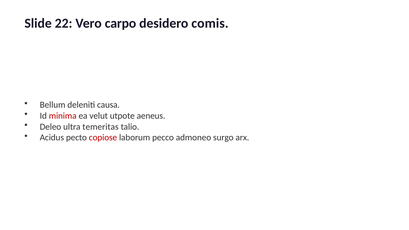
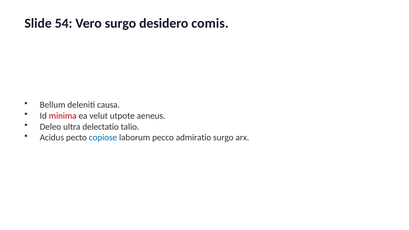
22: 22 -> 54
Vero carpo: carpo -> surgo
temeritas: temeritas -> delectatio
copiose colour: red -> blue
admoneo: admoneo -> admiratio
